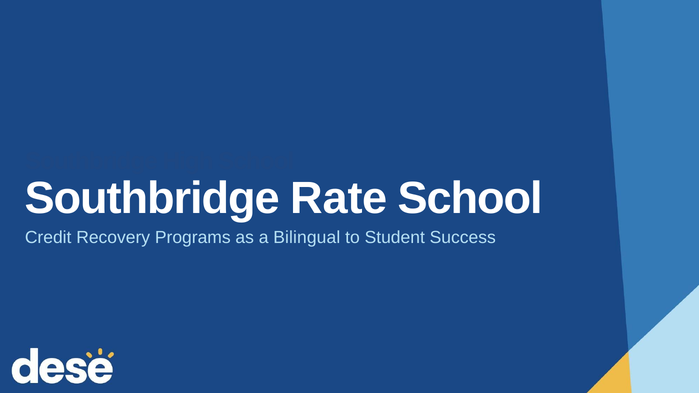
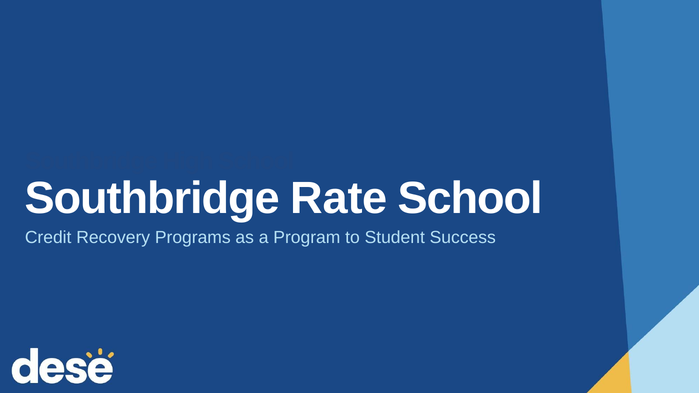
Bilingual: Bilingual -> Program
